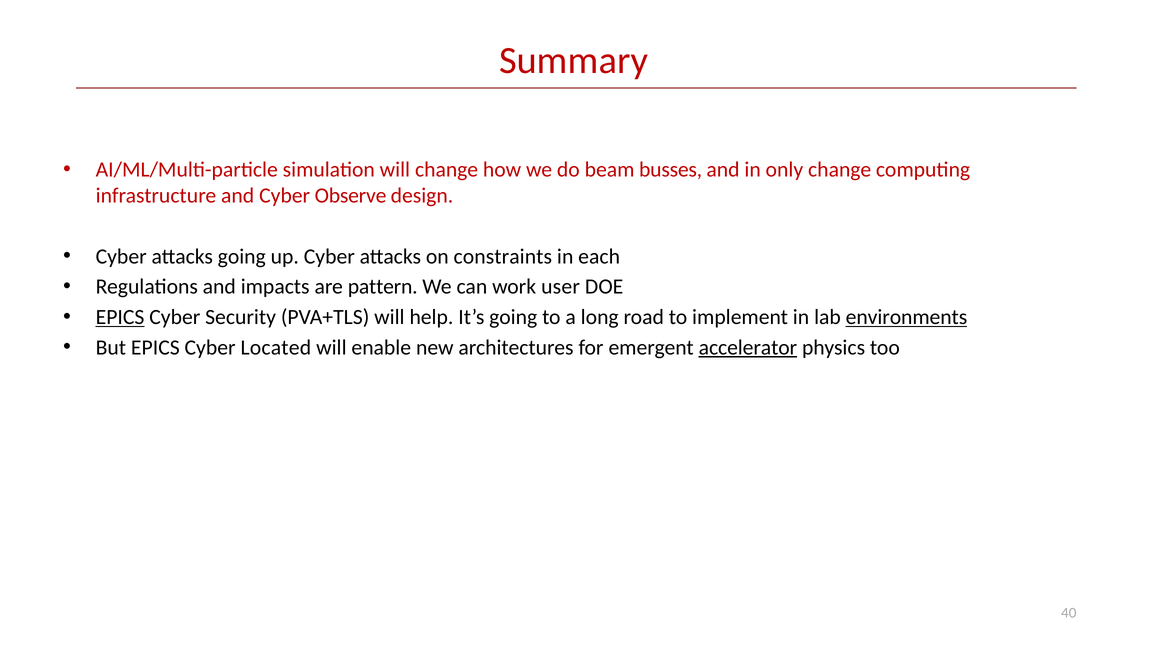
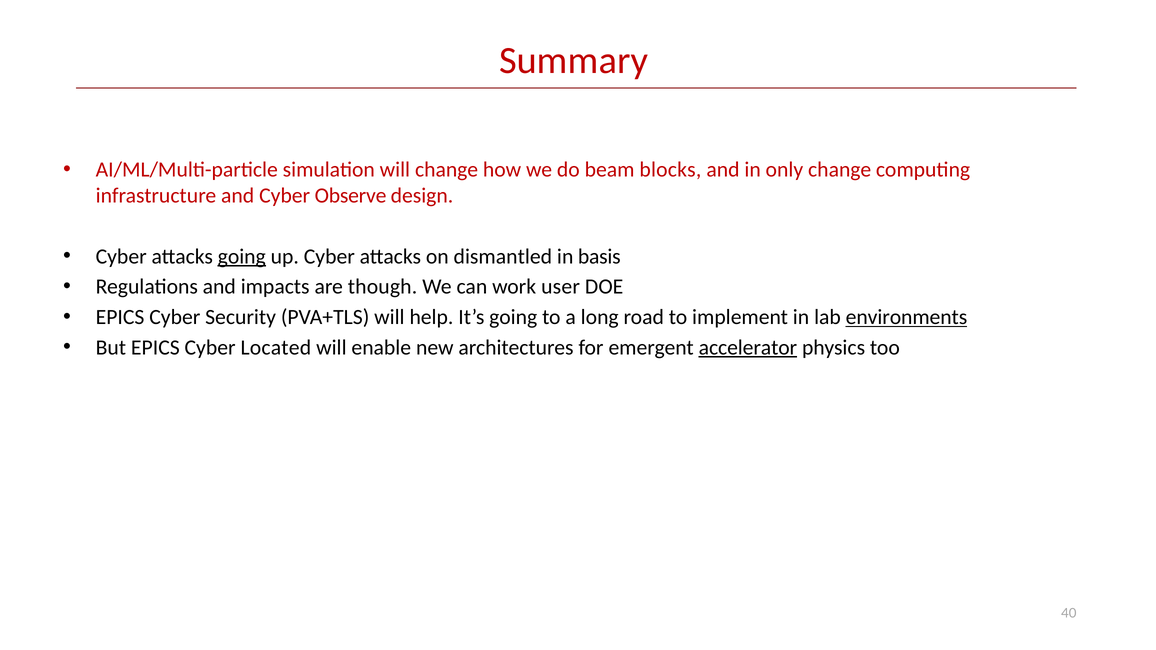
busses: busses -> blocks
going at (242, 257) underline: none -> present
constraints: constraints -> dismantled
each: each -> basis
pattern: pattern -> though
EPICS at (120, 317) underline: present -> none
